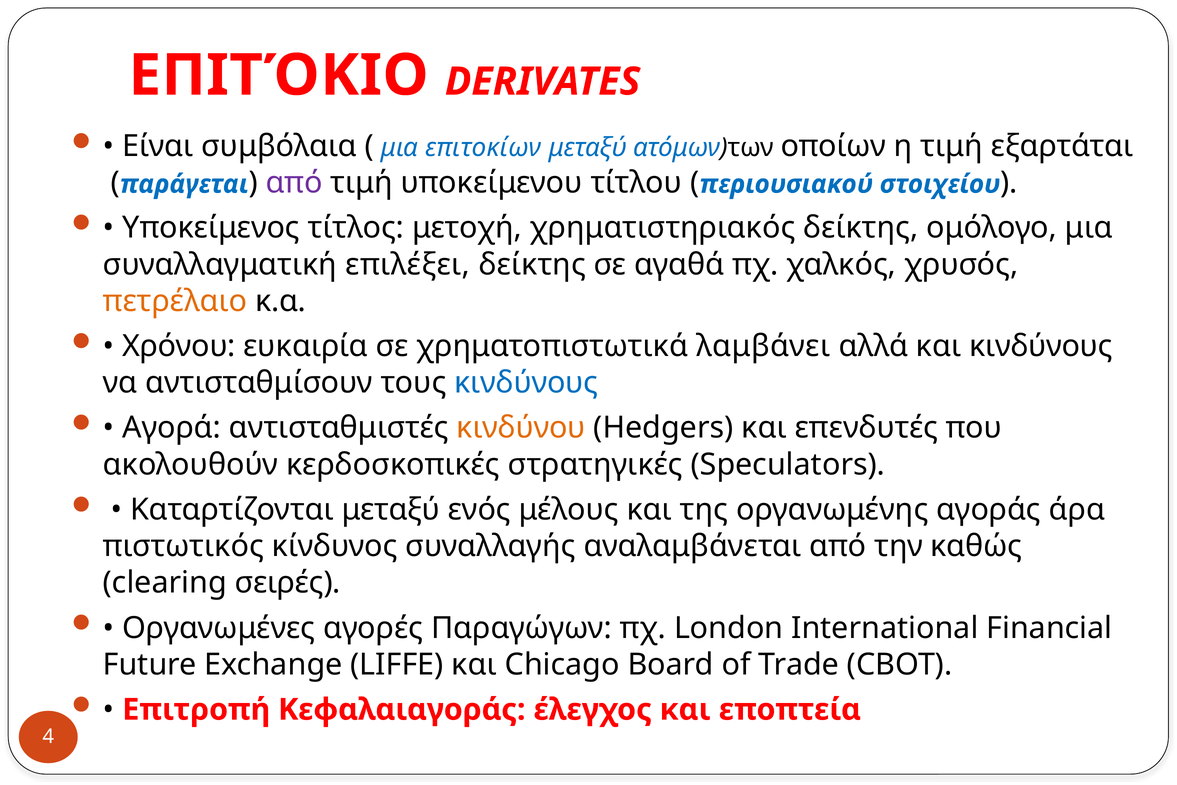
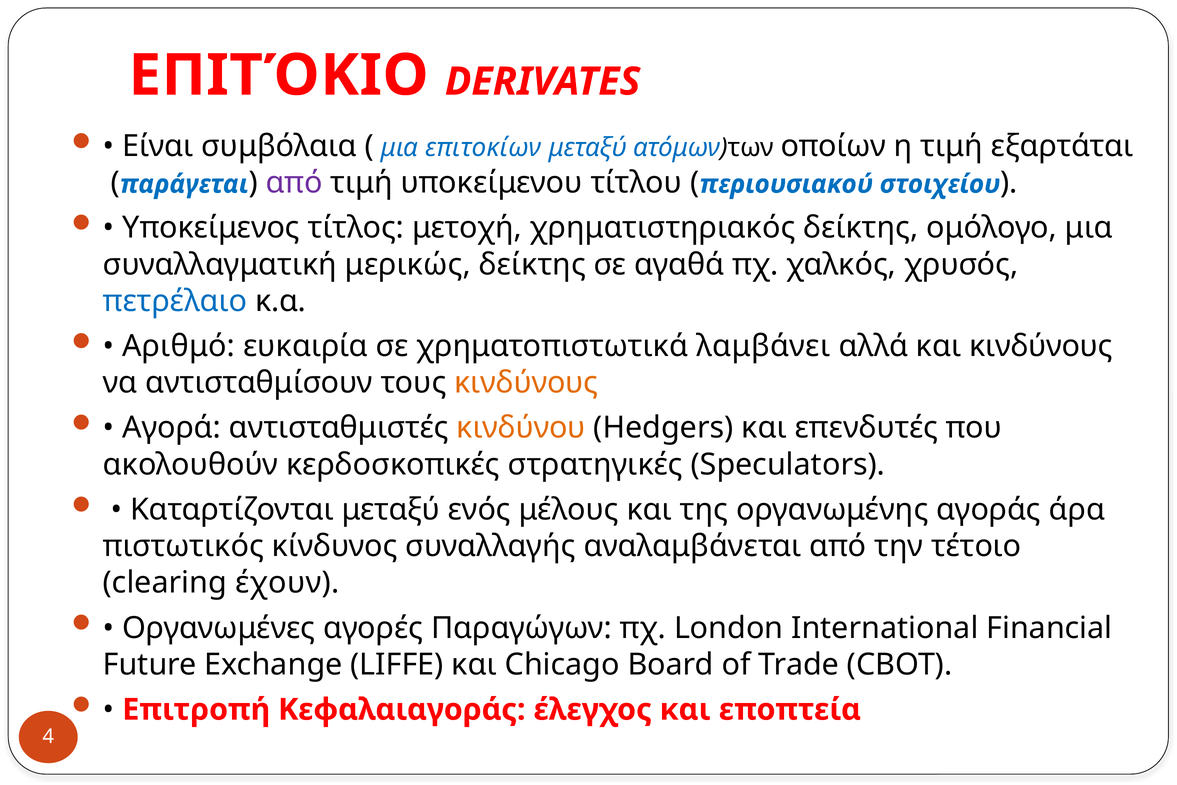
επιλέξει: επιλέξει -> μερικώς
πετρέλαιο colour: orange -> blue
Χρόνου: Χρόνου -> Αριθμό
κινδύνους at (526, 383) colour: blue -> orange
καθώς: καθώς -> τέτοιο
σειρές: σειρές -> έχουν
